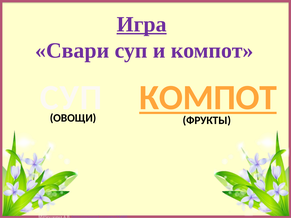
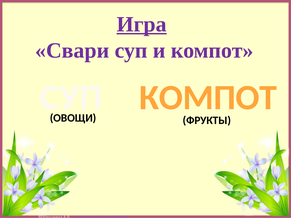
КОМПОТ at (208, 98) underline: present -> none
